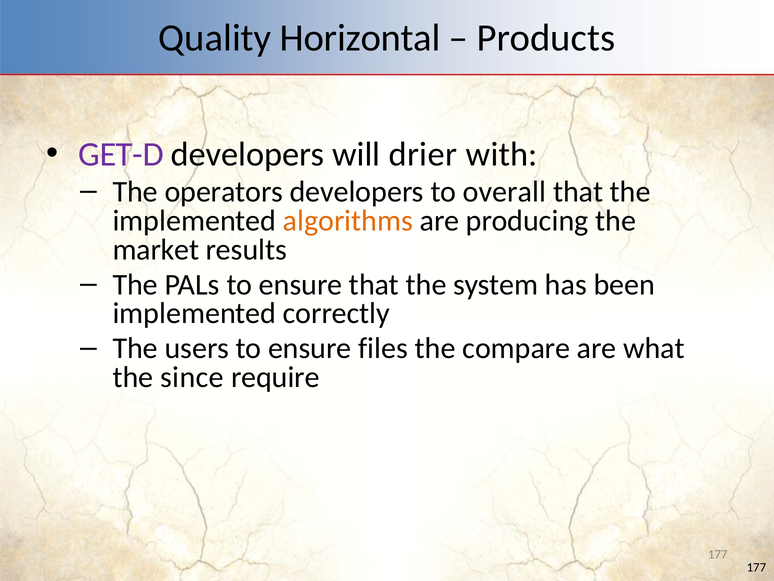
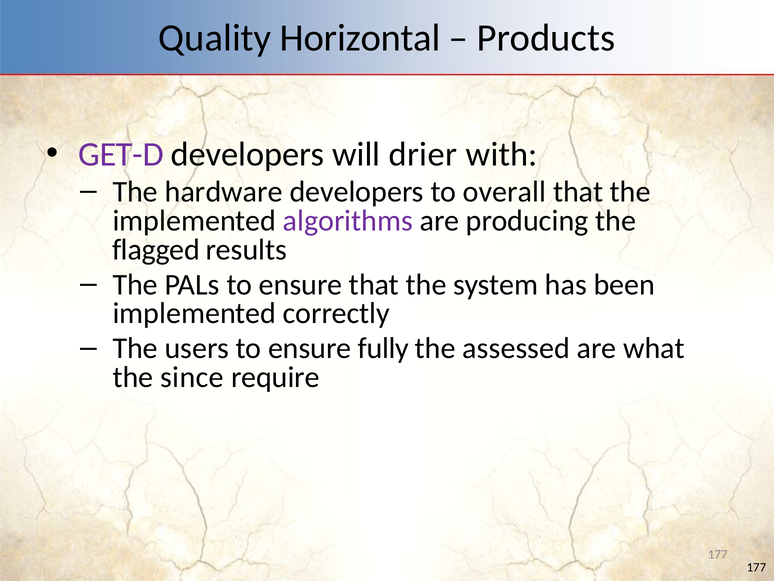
operators: operators -> hardware
algorithms colour: orange -> purple
market: market -> flagged
files: files -> fully
compare: compare -> assessed
